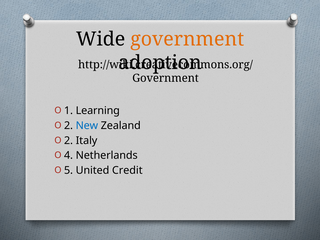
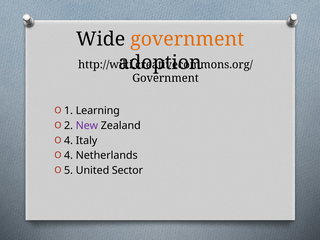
New colour: blue -> purple
2 at (68, 140): 2 -> 4
Credit: Credit -> Sector
